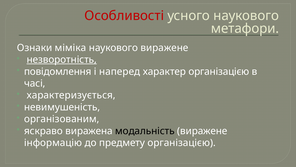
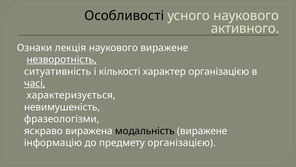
Особливості colour: red -> black
метафори: метафори -> активного
міміка: міміка -> лекція
повідомлення: повідомлення -> ситуативність
наперед: наперед -> кількості
часі underline: none -> present
організованим: організованим -> фразеологізми
